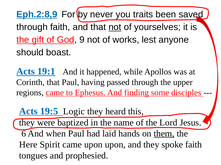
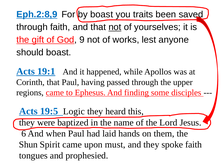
by never: never -> boast
them underline: present -> none
Here: Here -> Shun
upon upon: upon -> must
